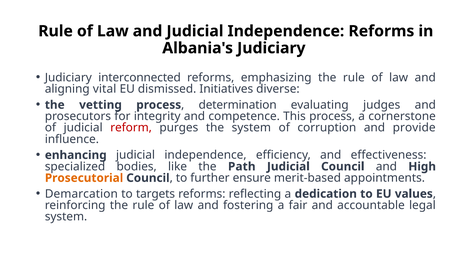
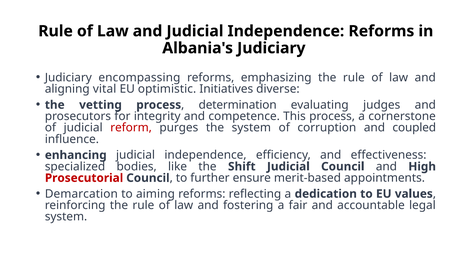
interconnected: interconnected -> encompassing
dismissed: dismissed -> optimistic
provide: provide -> coupled
Path: Path -> Shift
Prosecutorial colour: orange -> red
targets: targets -> aiming
